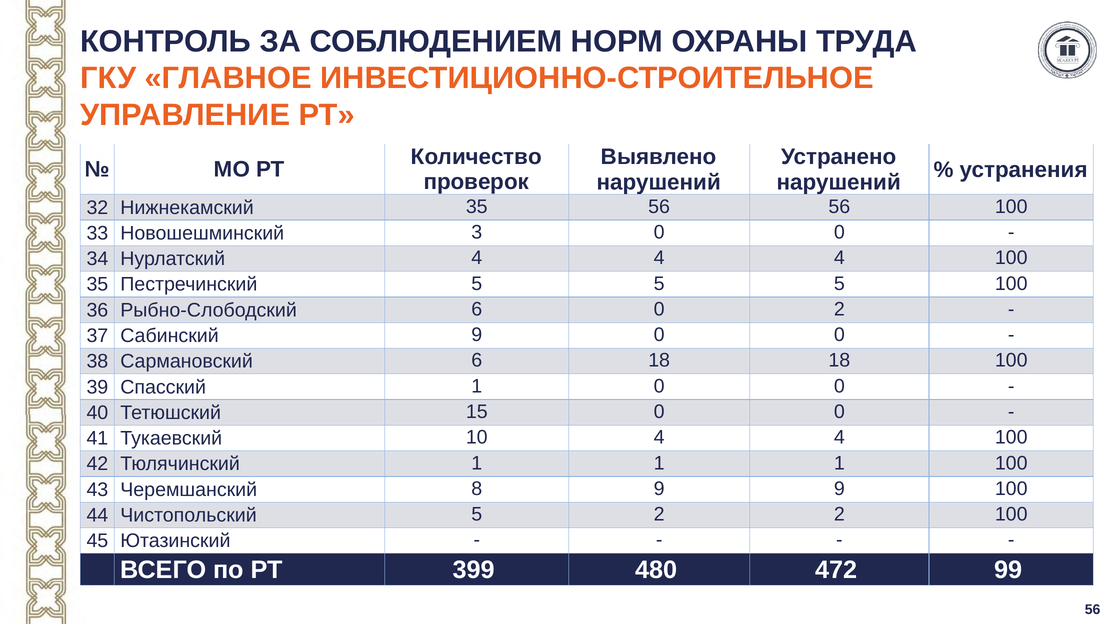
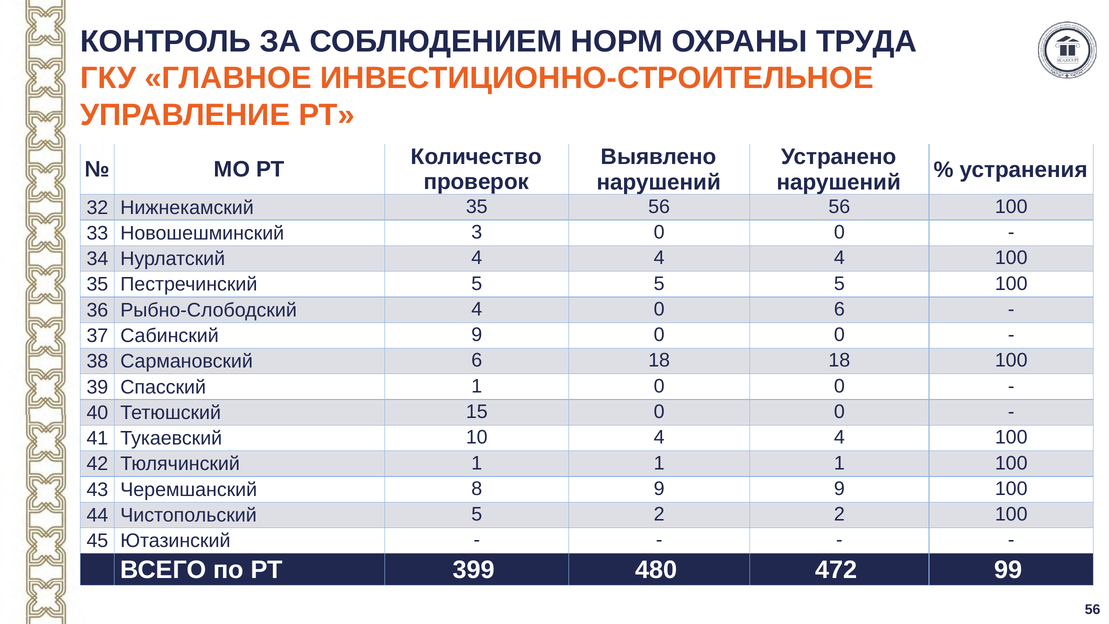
Рыбно-Слободский 6: 6 -> 4
0 2: 2 -> 6
